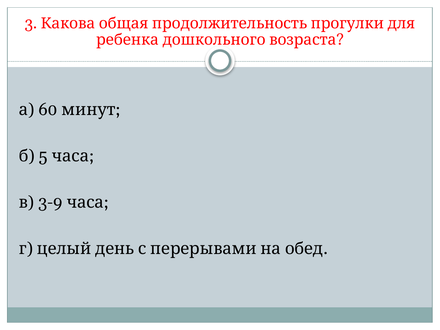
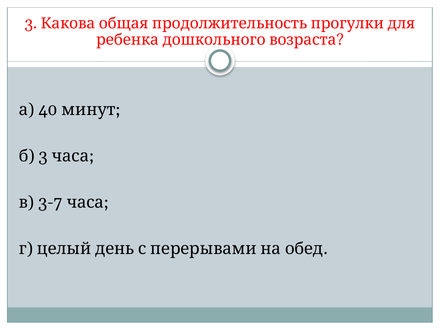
60: 60 -> 40
5 at (43, 156): 5 -> 3
3-9: 3-9 -> 3-7
